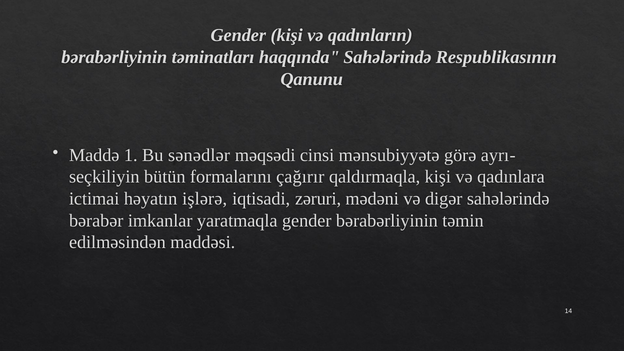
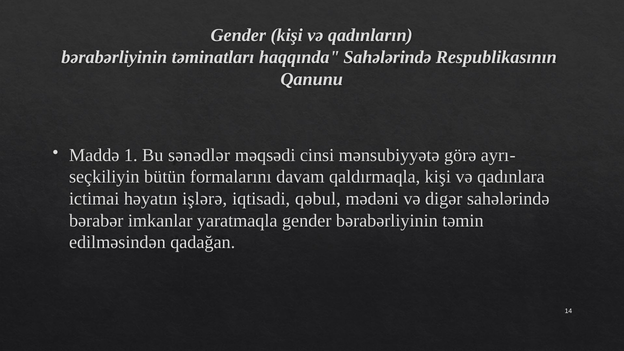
çağırır: çağırır -> davam
zəruri: zəruri -> qəbul
maddəsi: maddəsi -> qadağan
